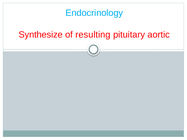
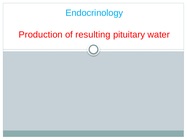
Synthesize: Synthesize -> Production
aortic: aortic -> water
